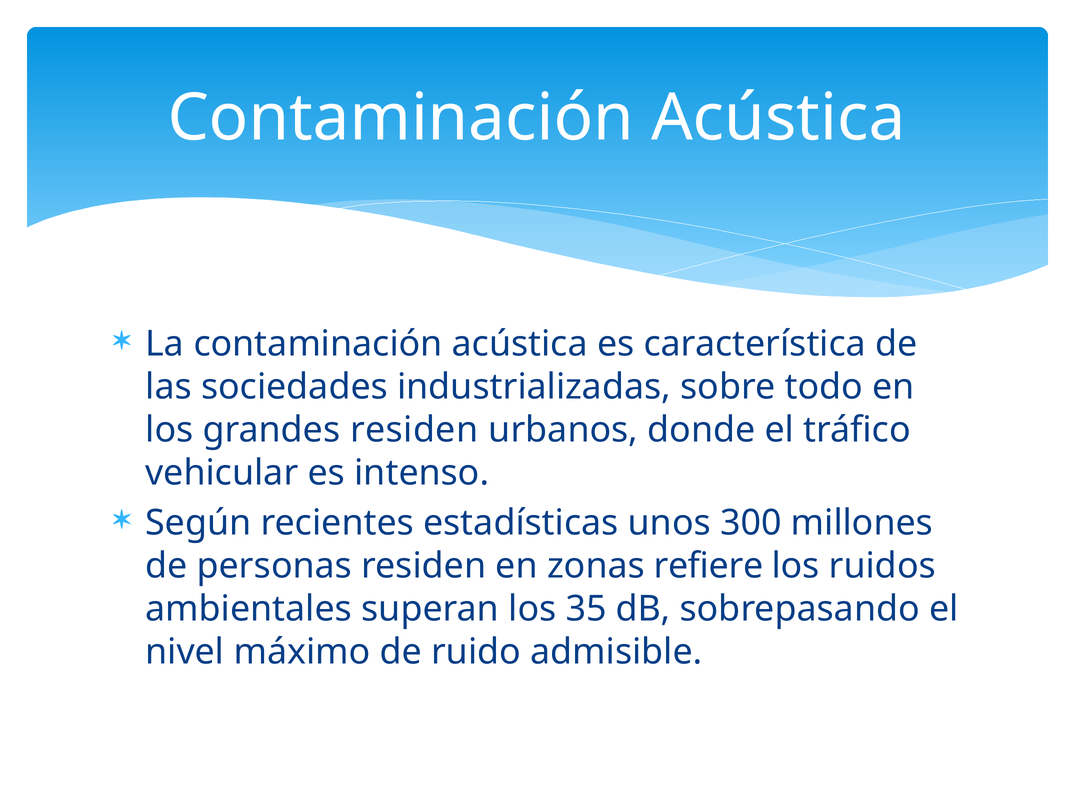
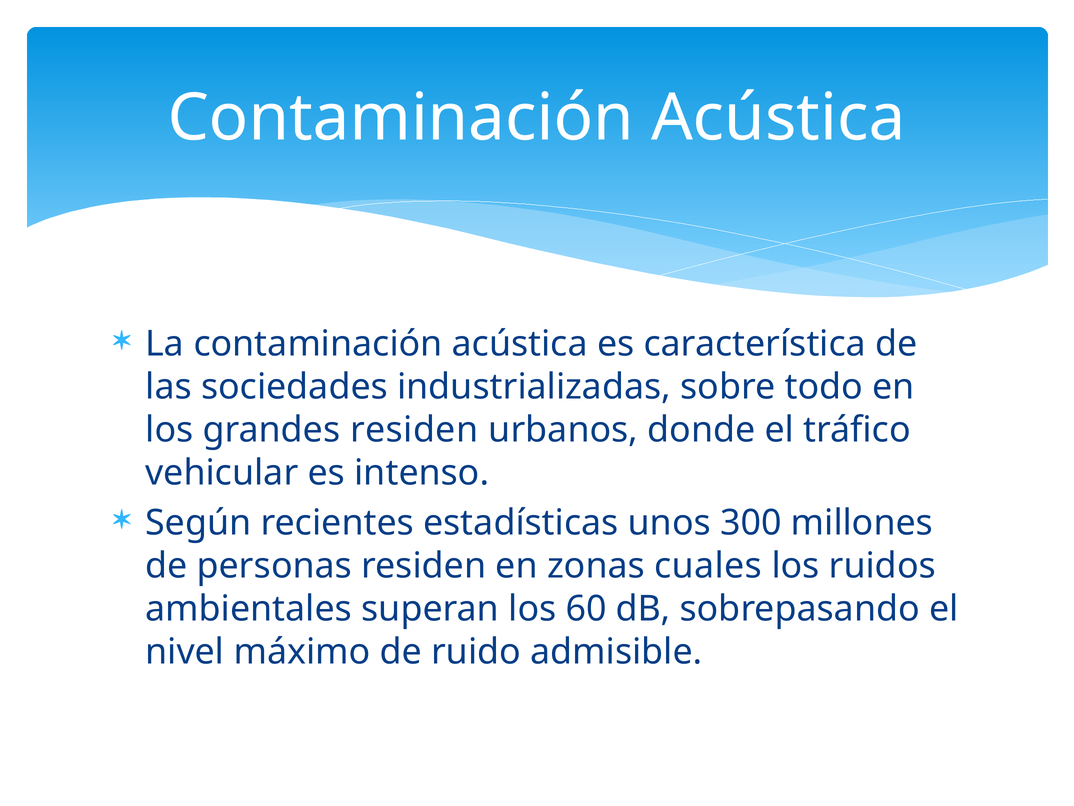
refiere: refiere -> cuales
35: 35 -> 60
